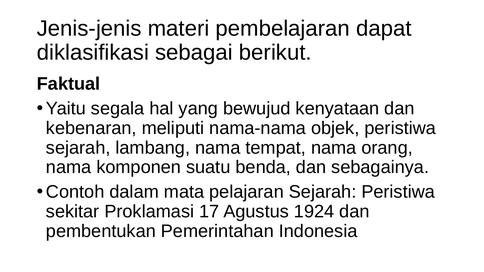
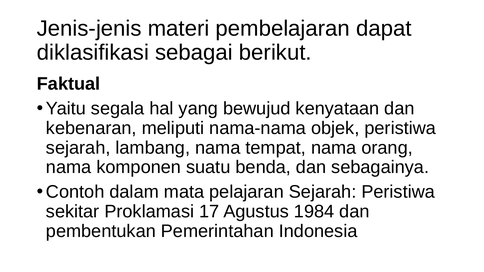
1924: 1924 -> 1984
